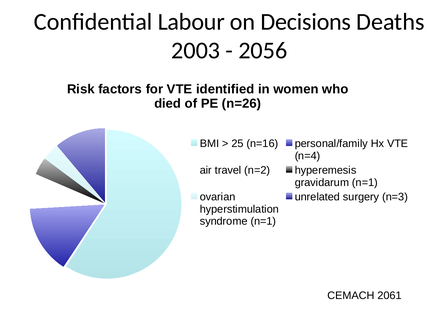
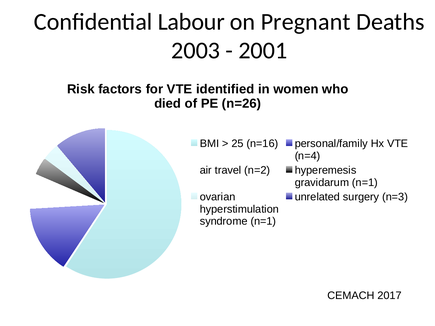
Decisions: Decisions -> Pregnant
2056: 2056 -> 2001
2061: 2061 -> 2017
